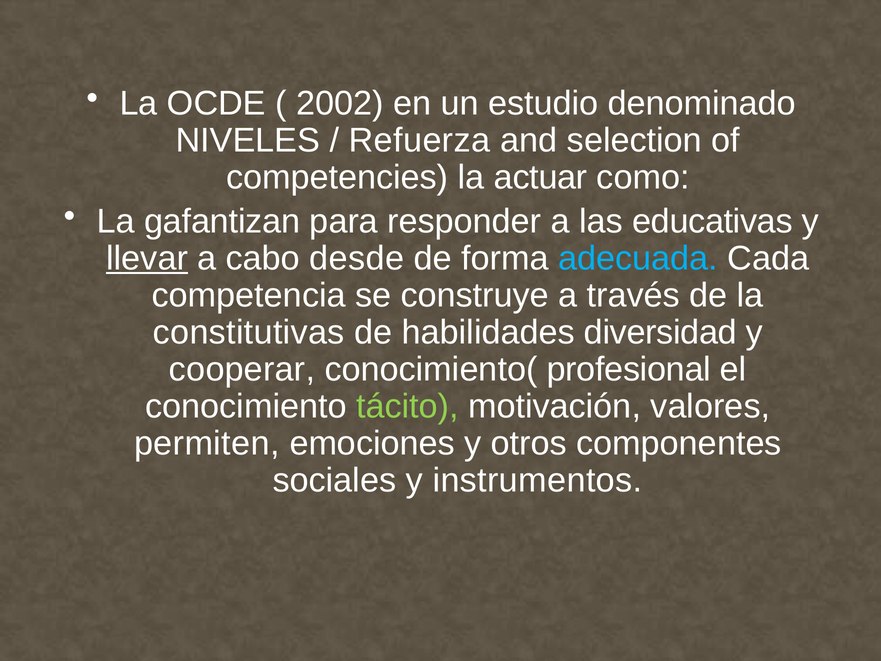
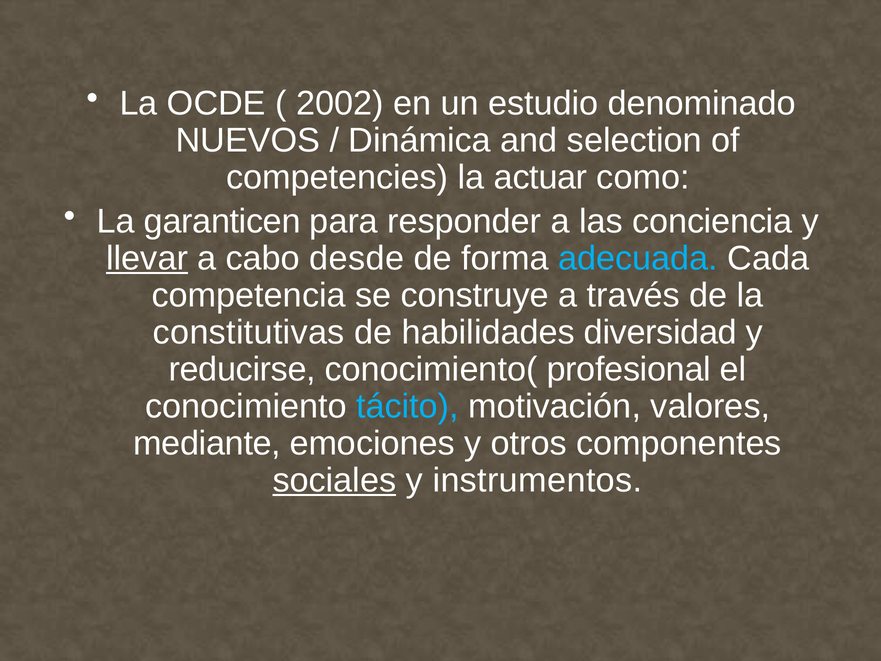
NIVELES: NIVELES -> NUEVOS
Refuerza: Refuerza -> Dinámica
gafantizan: gafantizan -> garanticen
educativas: educativas -> conciencia
cooperar: cooperar -> reducirse
tácito colour: light green -> light blue
permiten: permiten -> mediante
sociales underline: none -> present
